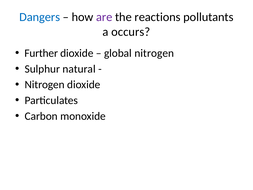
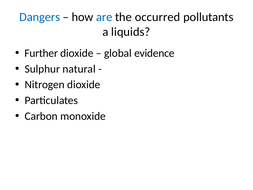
are colour: purple -> blue
reactions: reactions -> occurred
occurs: occurs -> liquids
global nitrogen: nitrogen -> evidence
